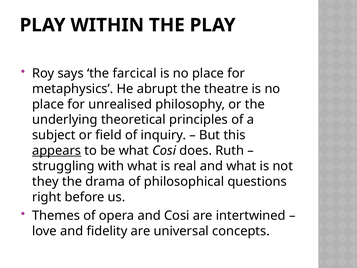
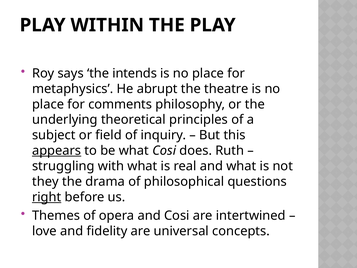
farcical: farcical -> intends
unrealised: unrealised -> comments
right underline: none -> present
